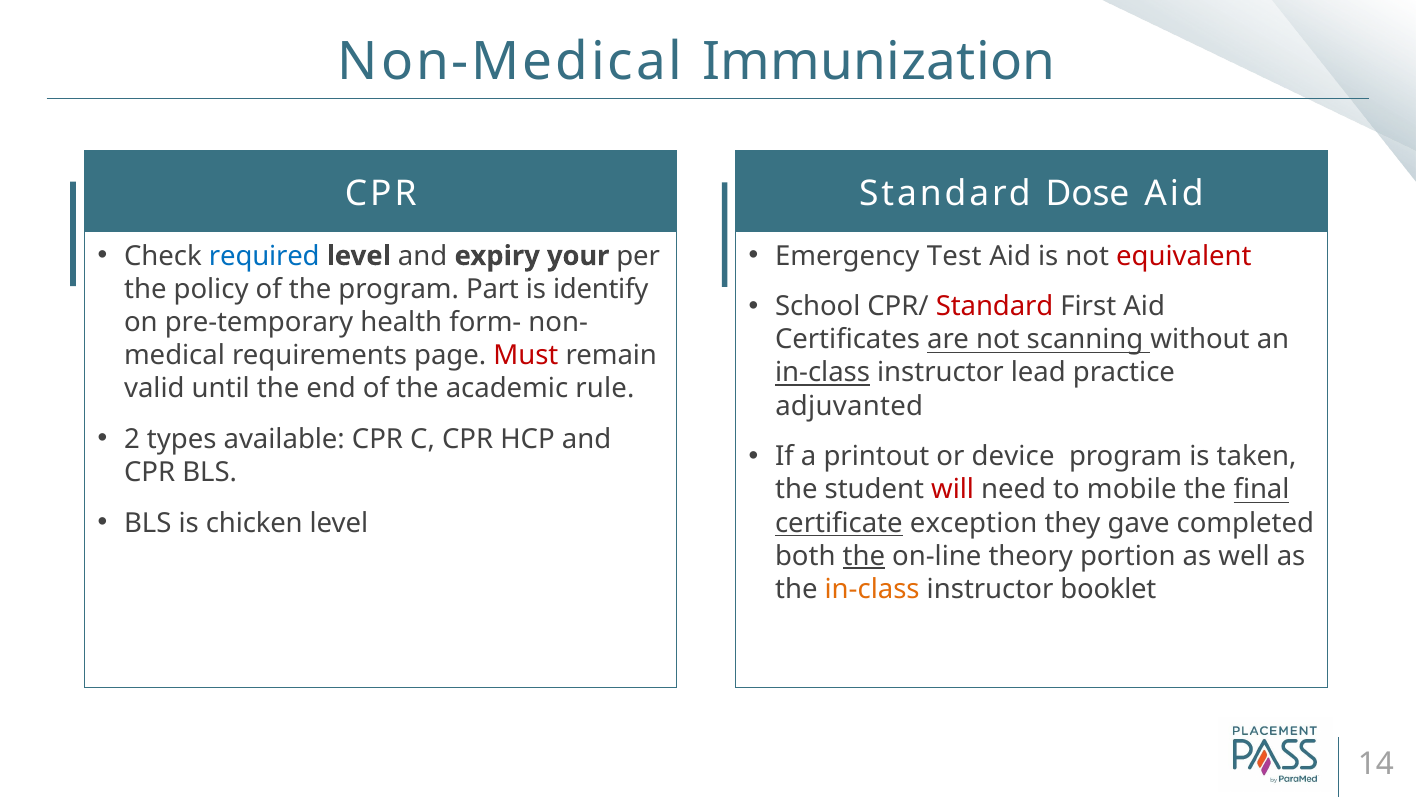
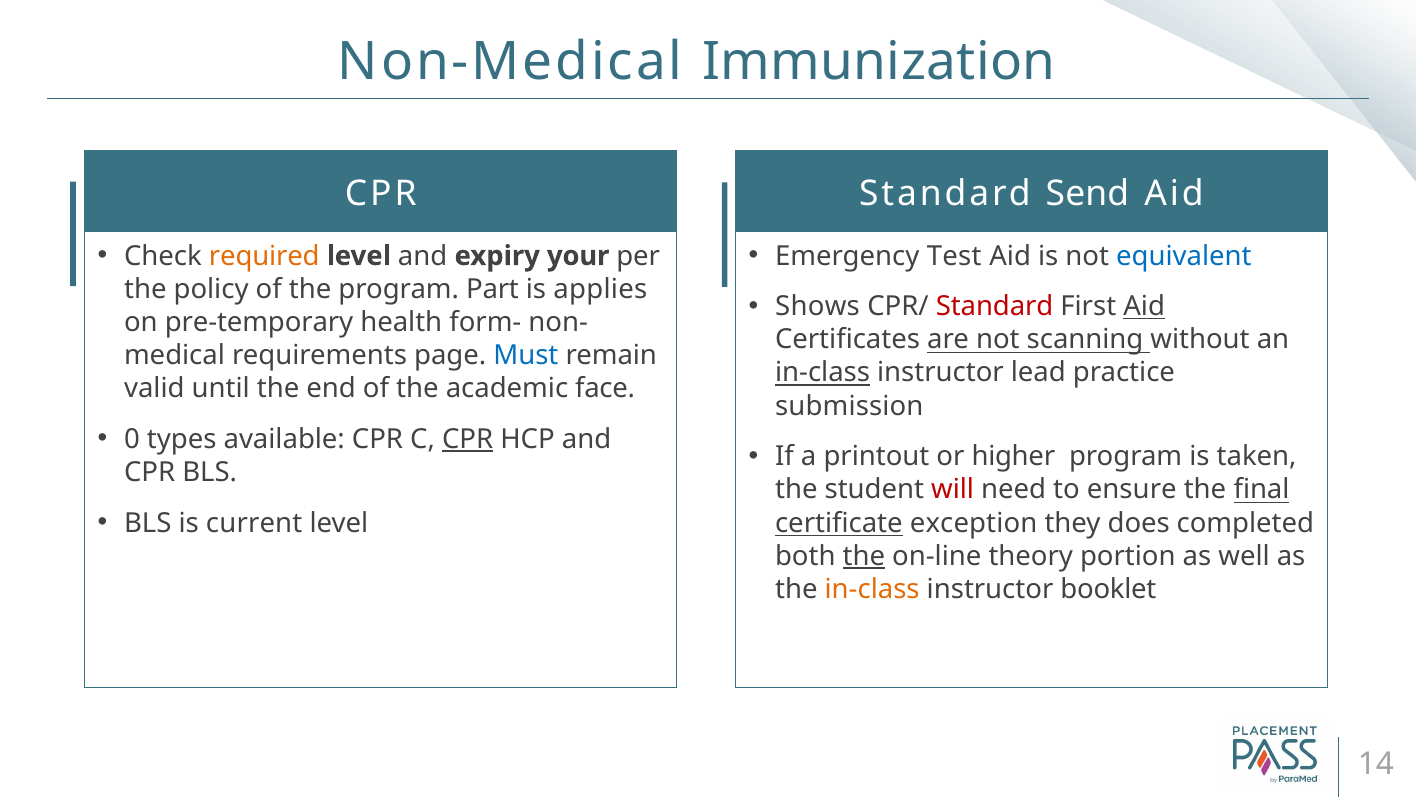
Dose: Dose -> Send
required colour: blue -> orange
equivalent colour: red -> blue
identify: identify -> applies
School: School -> Shows
Aid at (1144, 307) underline: none -> present
Must colour: red -> blue
rule: rule -> face
adjuvanted: adjuvanted -> submission
2: 2 -> 0
CPR at (468, 439) underline: none -> present
device: device -> higher
mobile: mobile -> ensure
chicken: chicken -> current
gave: gave -> does
